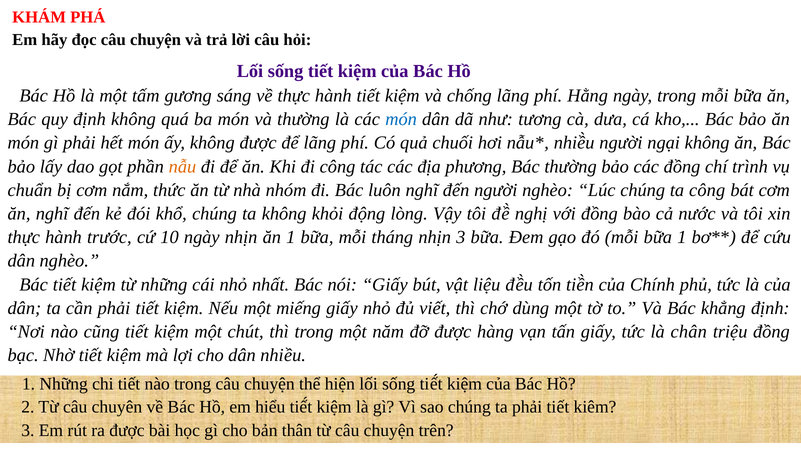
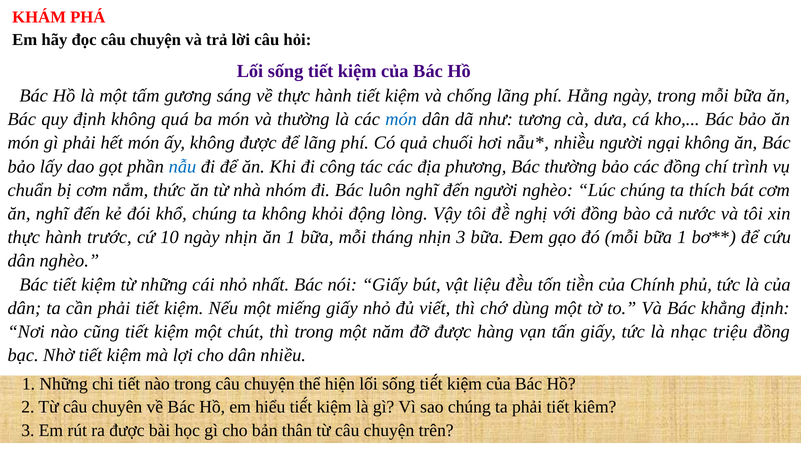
nẫu colour: orange -> blue
ta công: công -> thích
chân: chân -> nhạc
